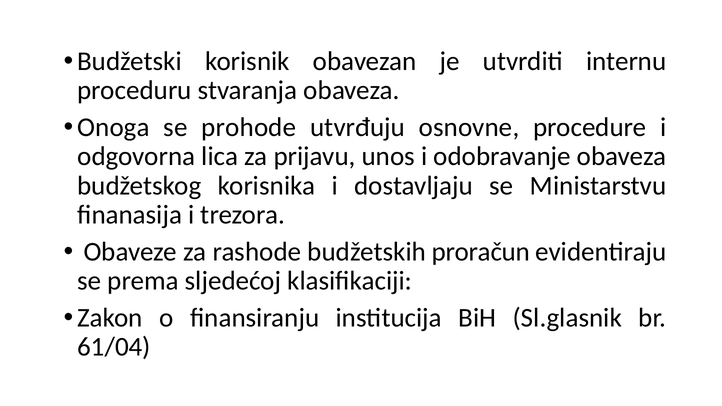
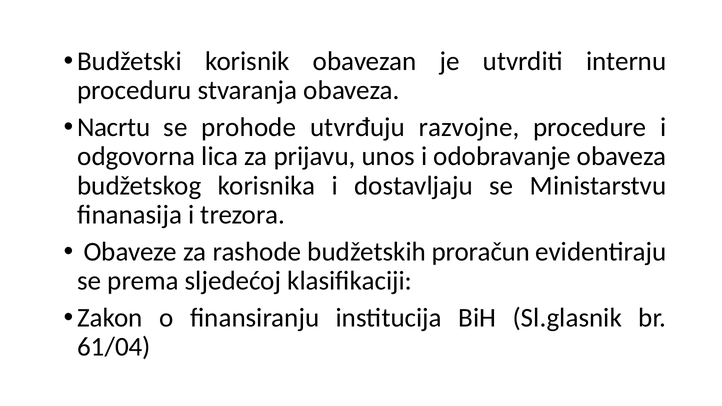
Onoga: Onoga -> Nacrtu
osnovne: osnovne -> razvojne
